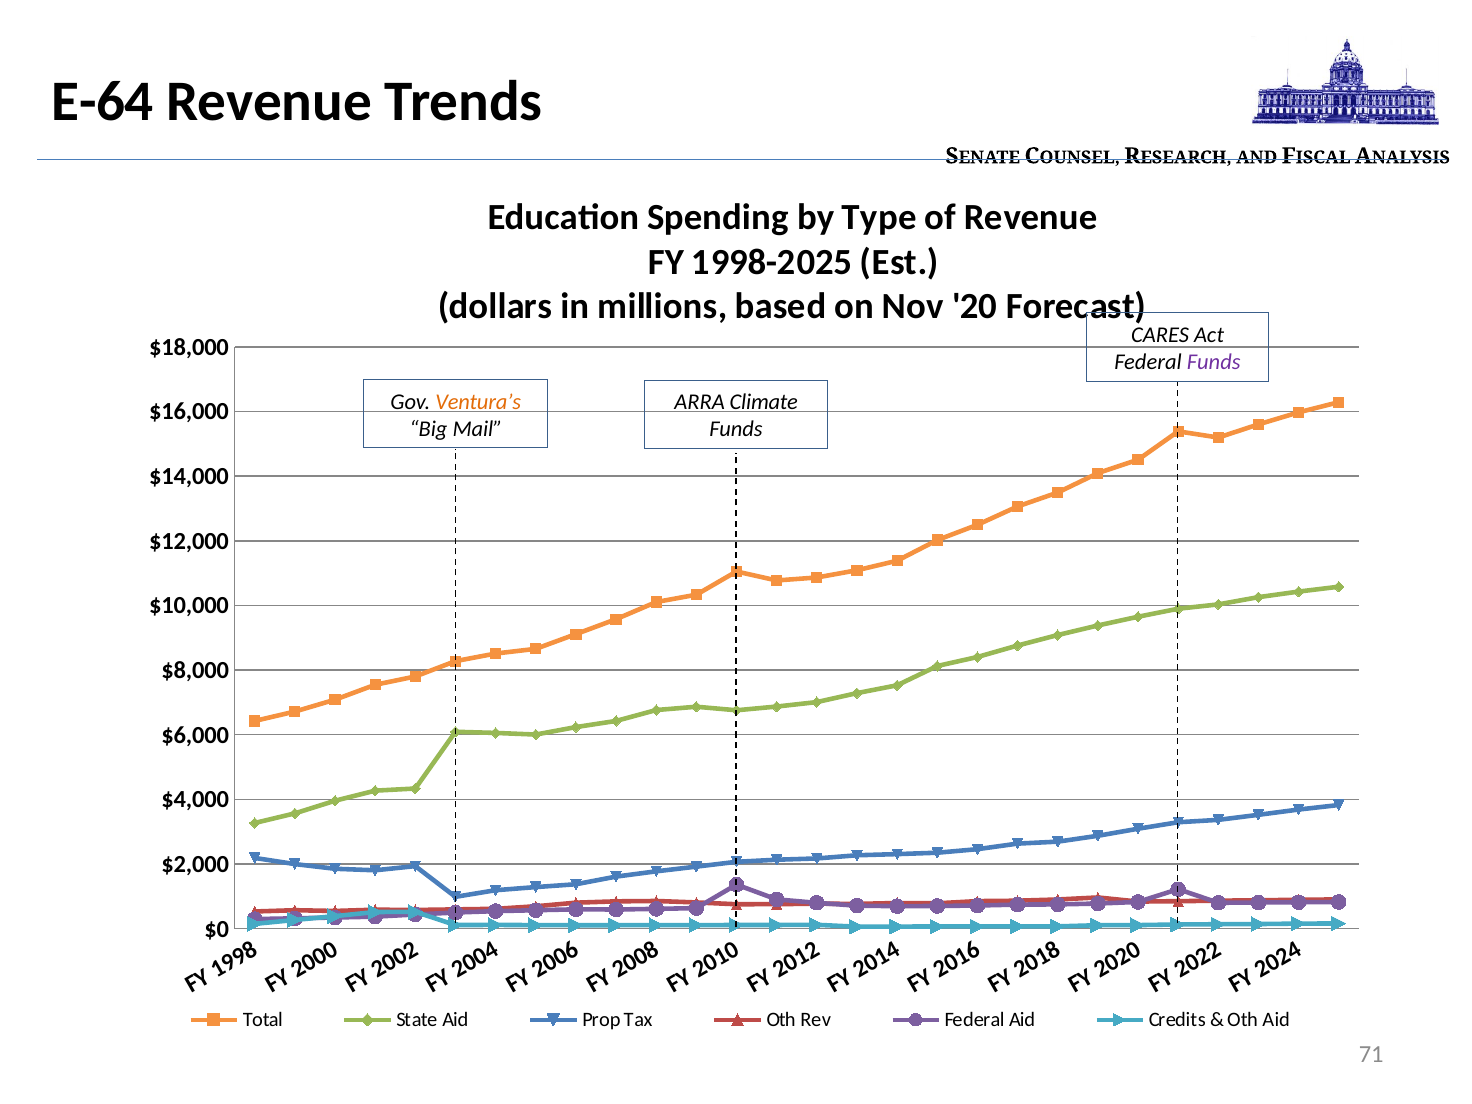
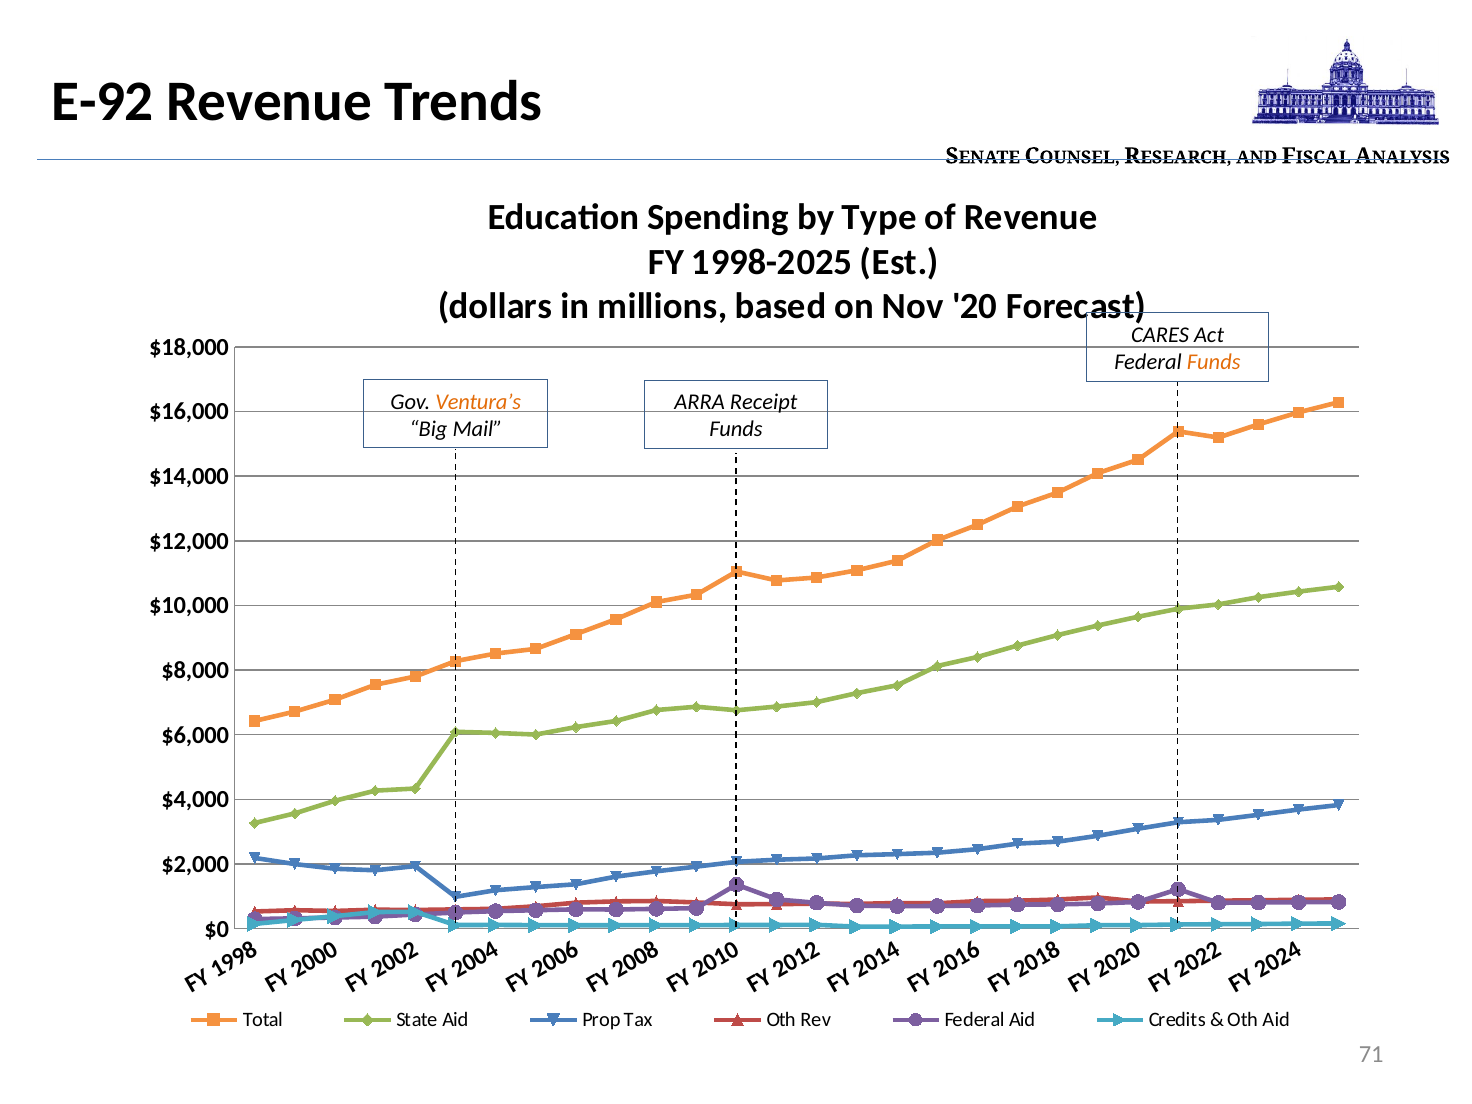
E-64: E-64 -> E-92
Funds at (1214, 362) colour: purple -> orange
Climate: Climate -> Receipt
